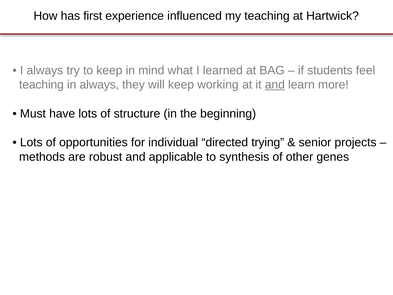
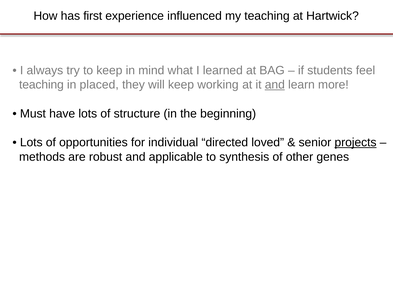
in always: always -> placed
trying: trying -> loved
projects underline: none -> present
